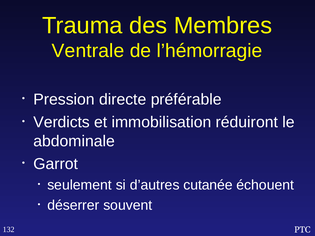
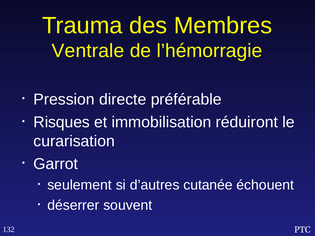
Verdicts: Verdicts -> Risques
abdominale: abdominale -> curarisation
